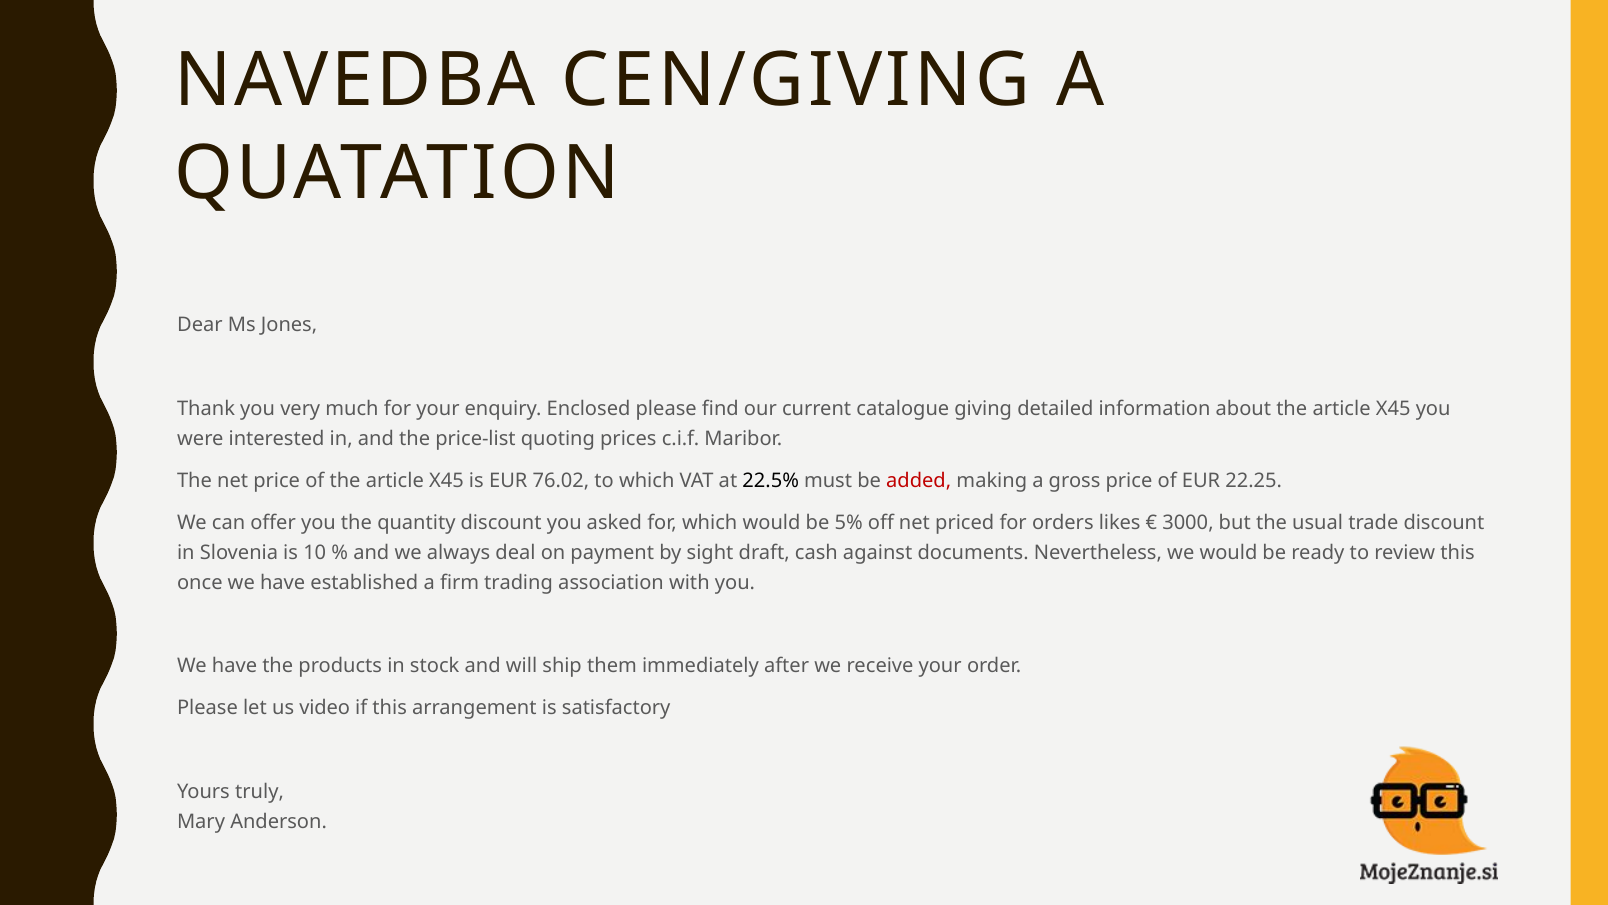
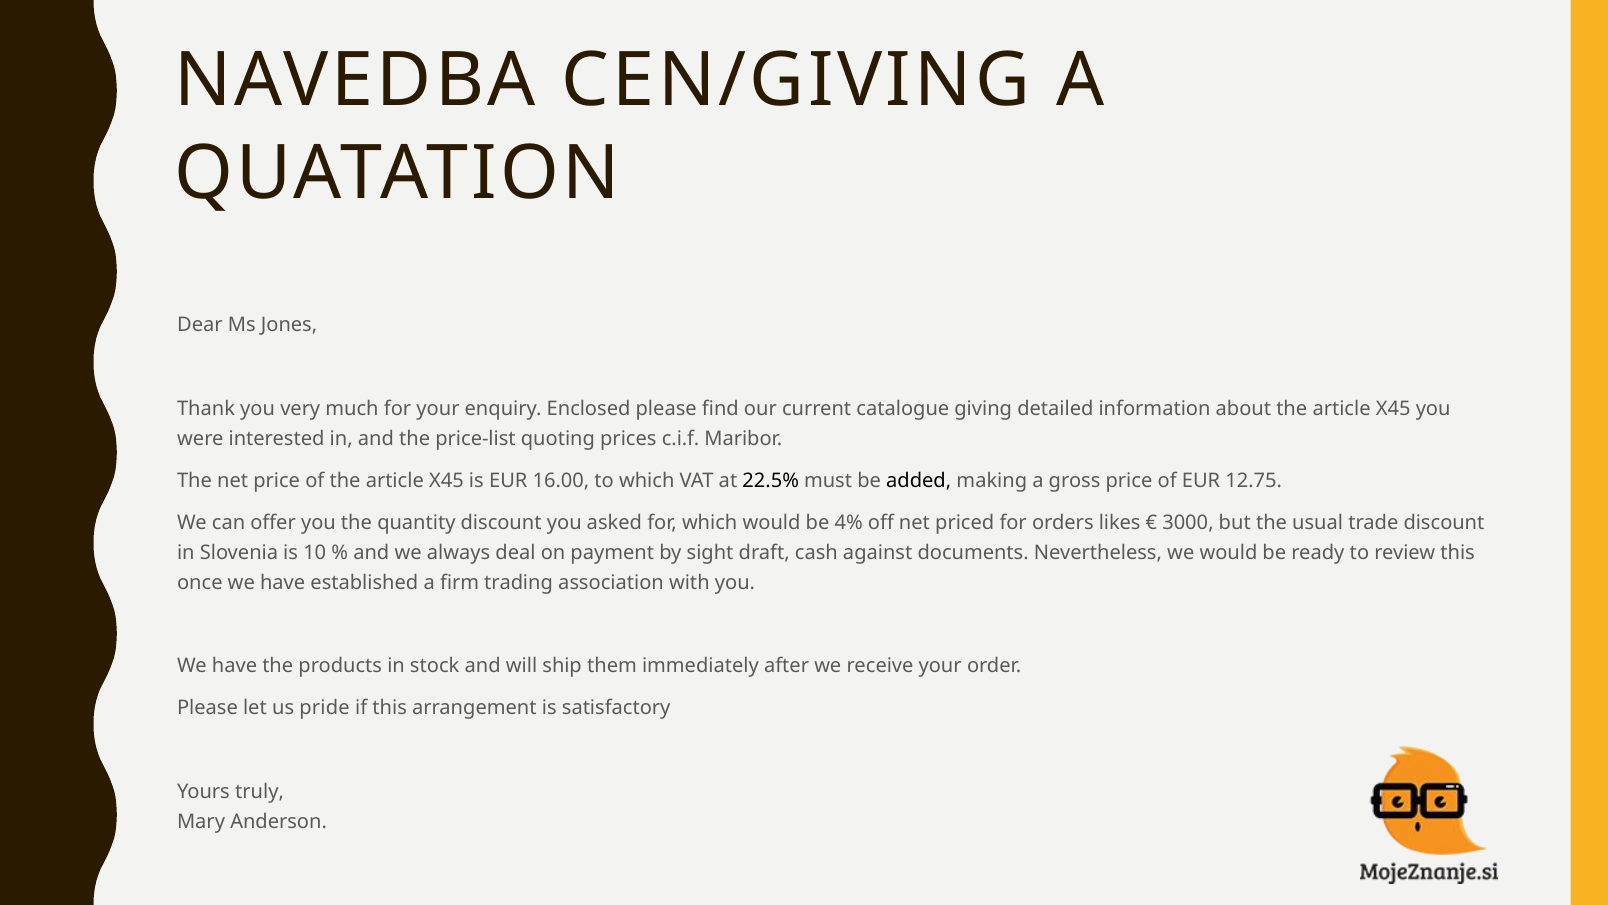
76.02: 76.02 -> 16.00
added colour: red -> black
22.25: 22.25 -> 12.75
5%: 5% -> 4%
video: video -> pride
